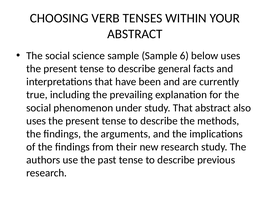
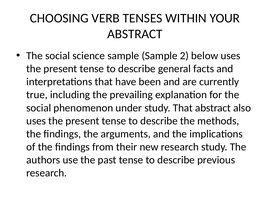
6: 6 -> 2
